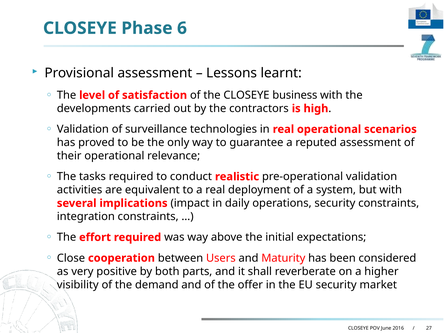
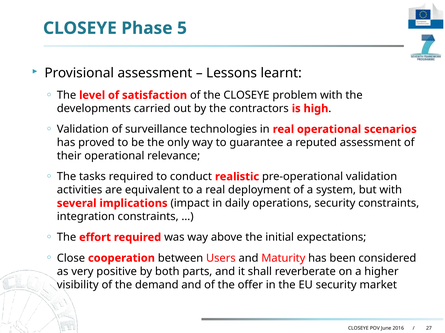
6: 6 -> 5
business: business -> problem
